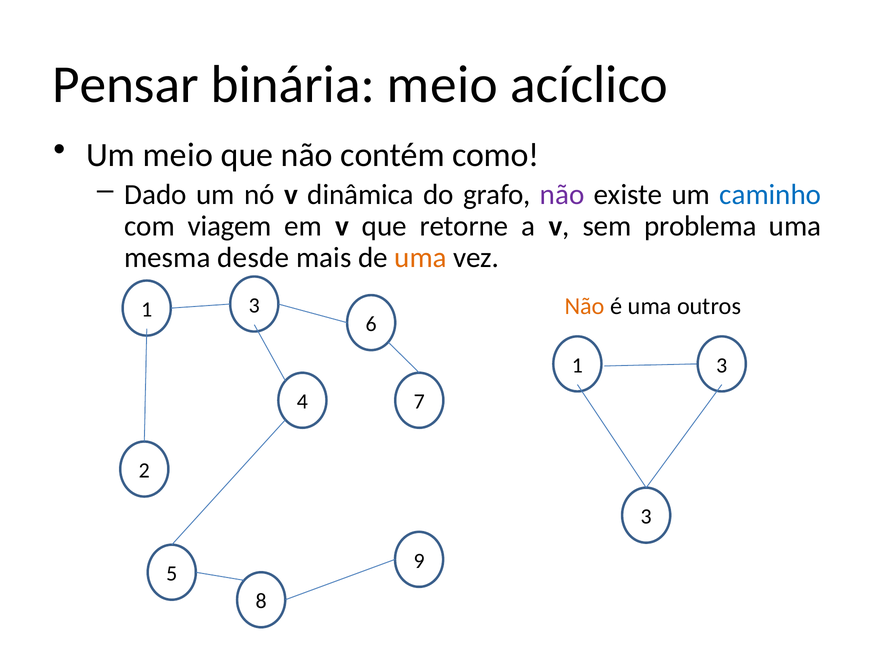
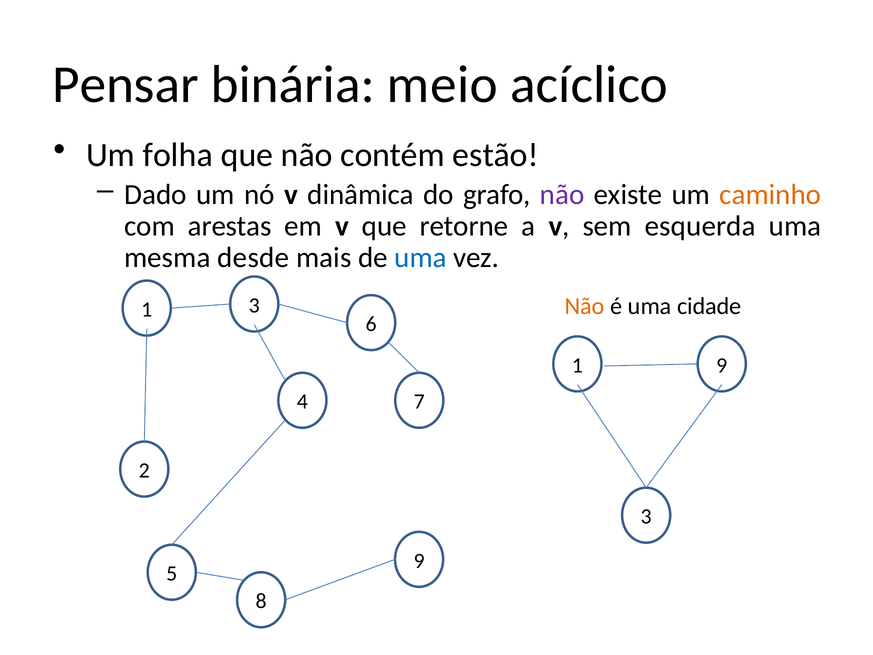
Um meio: meio -> folha
como: como -> estão
caminho colour: blue -> orange
viagem: viagem -> arestas
problema: problema -> esquerda
uma at (420, 257) colour: orange -> blue
outros: outros -> cidade
1 3: 3 -> 9
